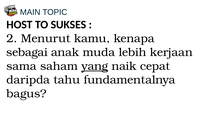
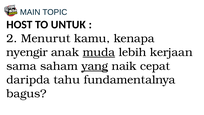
SUKSES: SUKSES -> UNTUK
sebagai: sebagai -> nyengir
muda underline: none -> present
